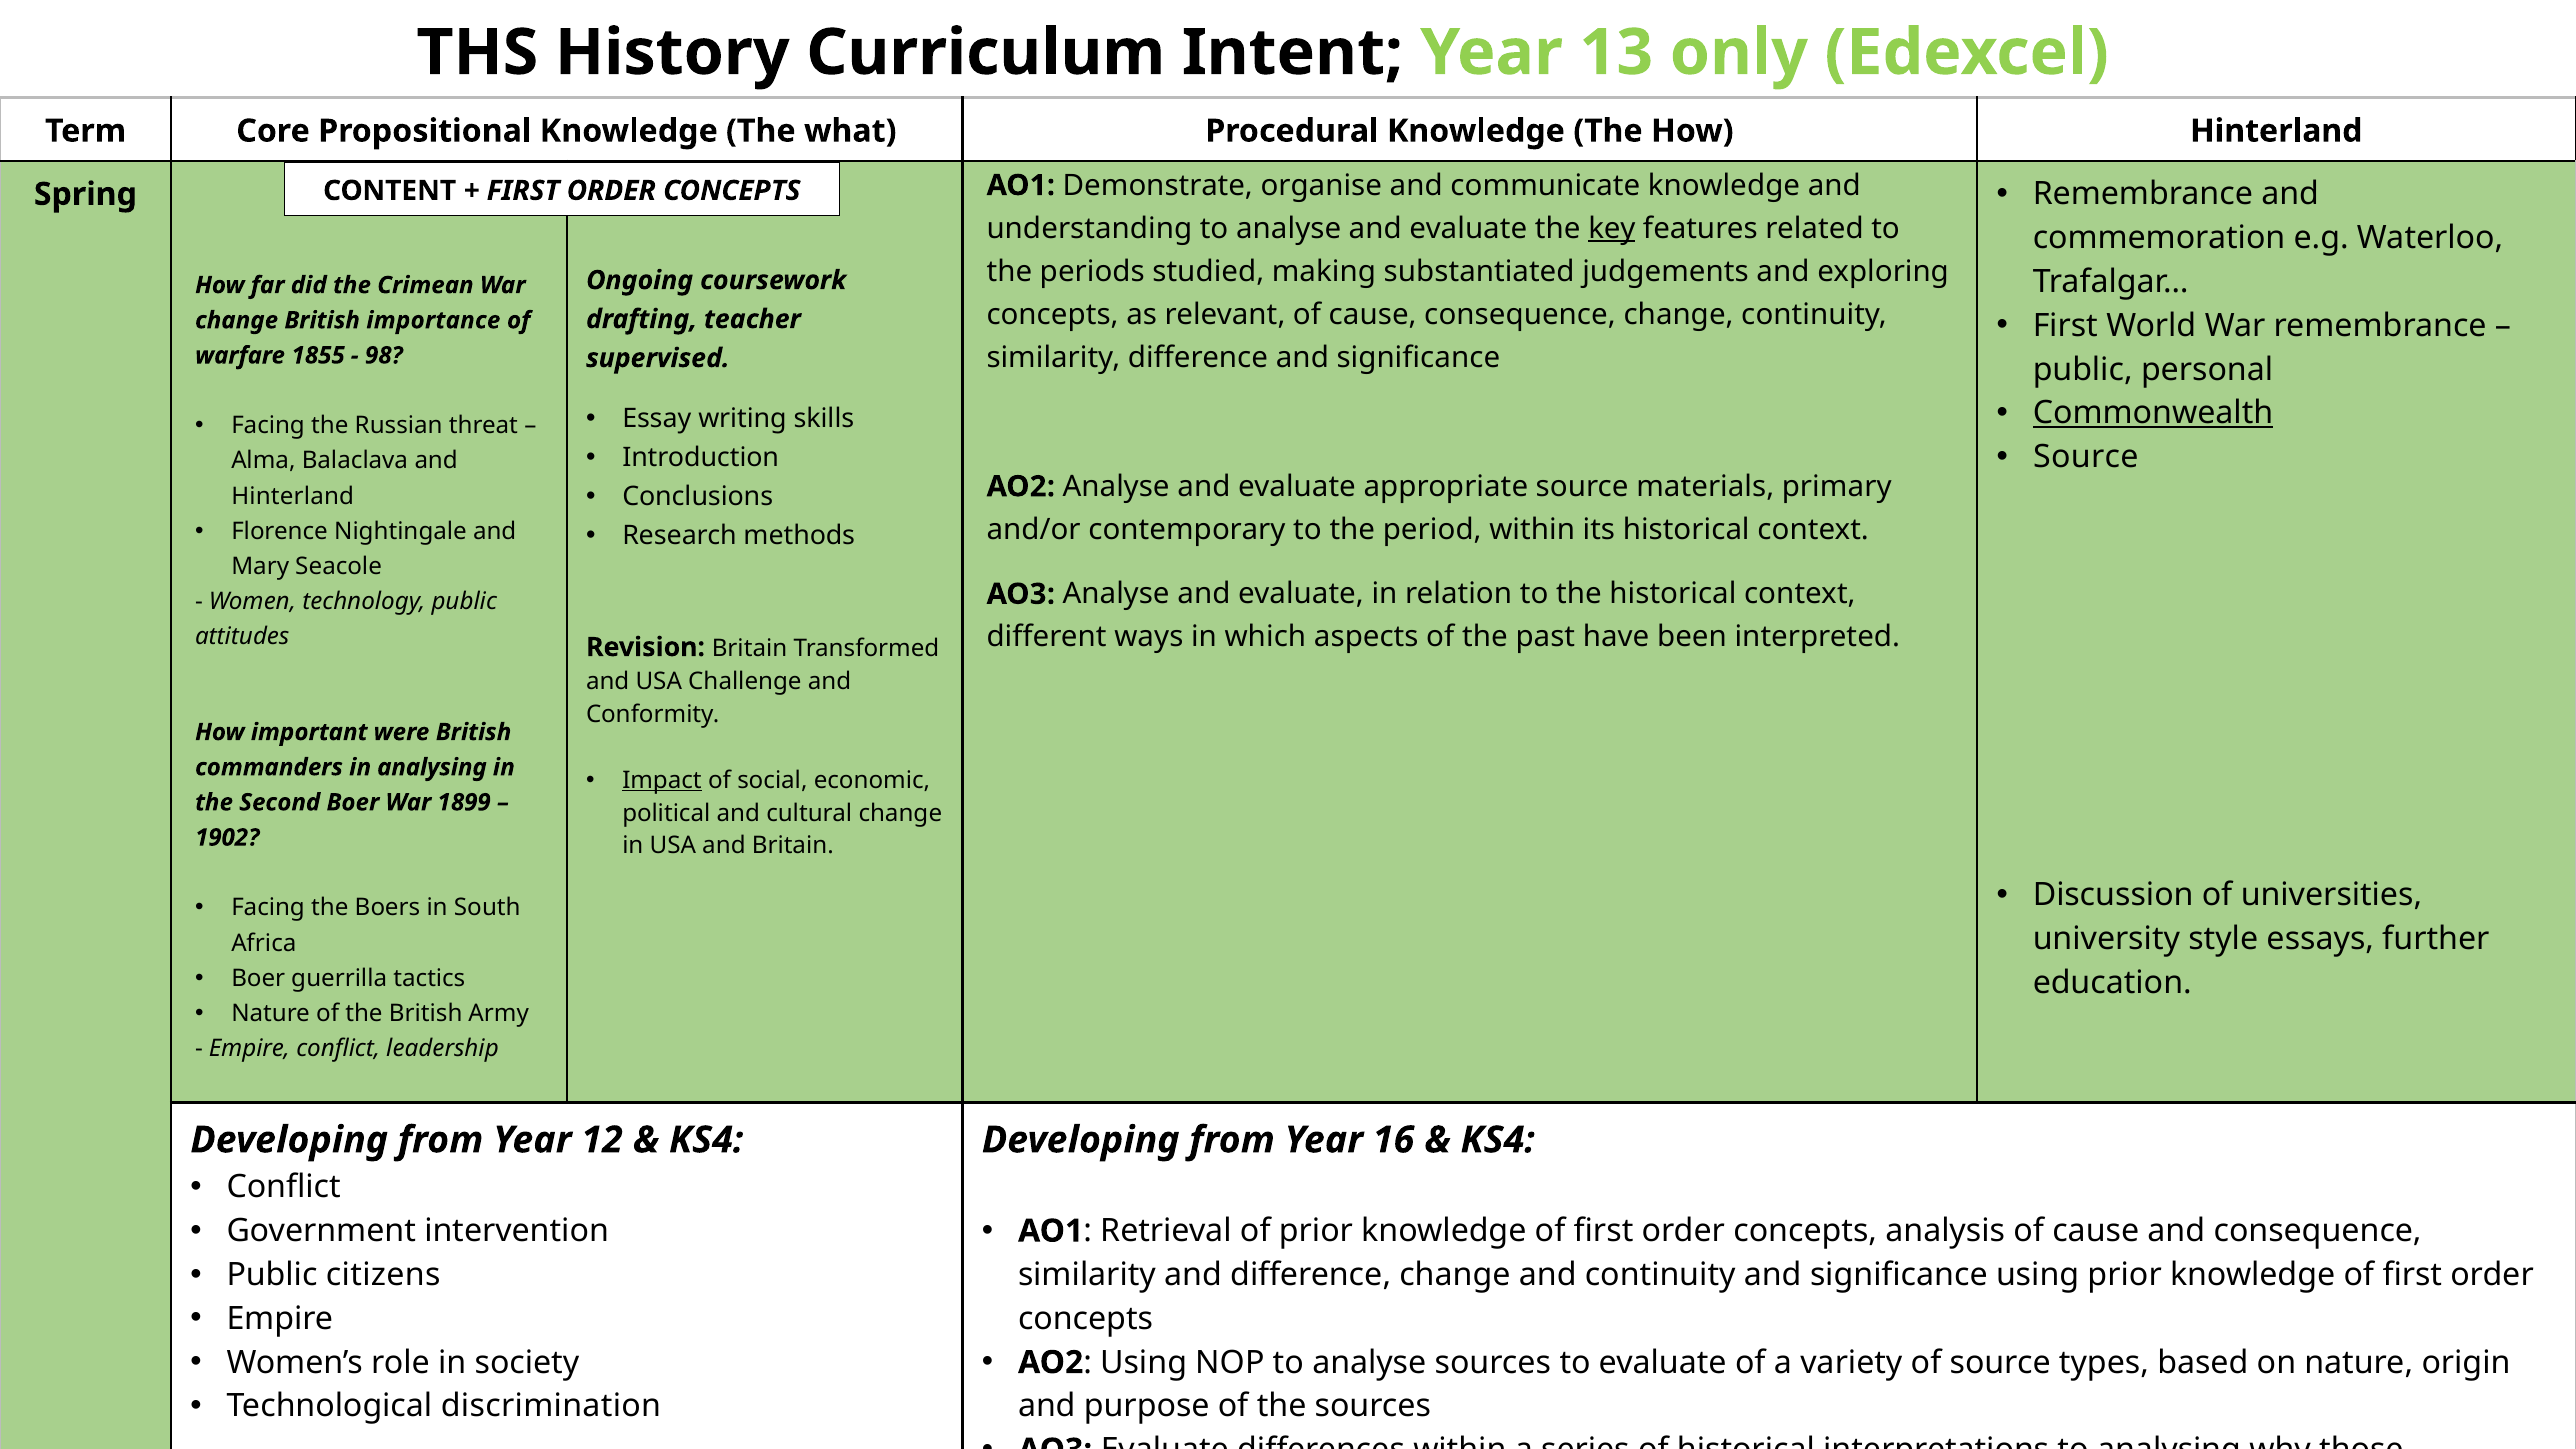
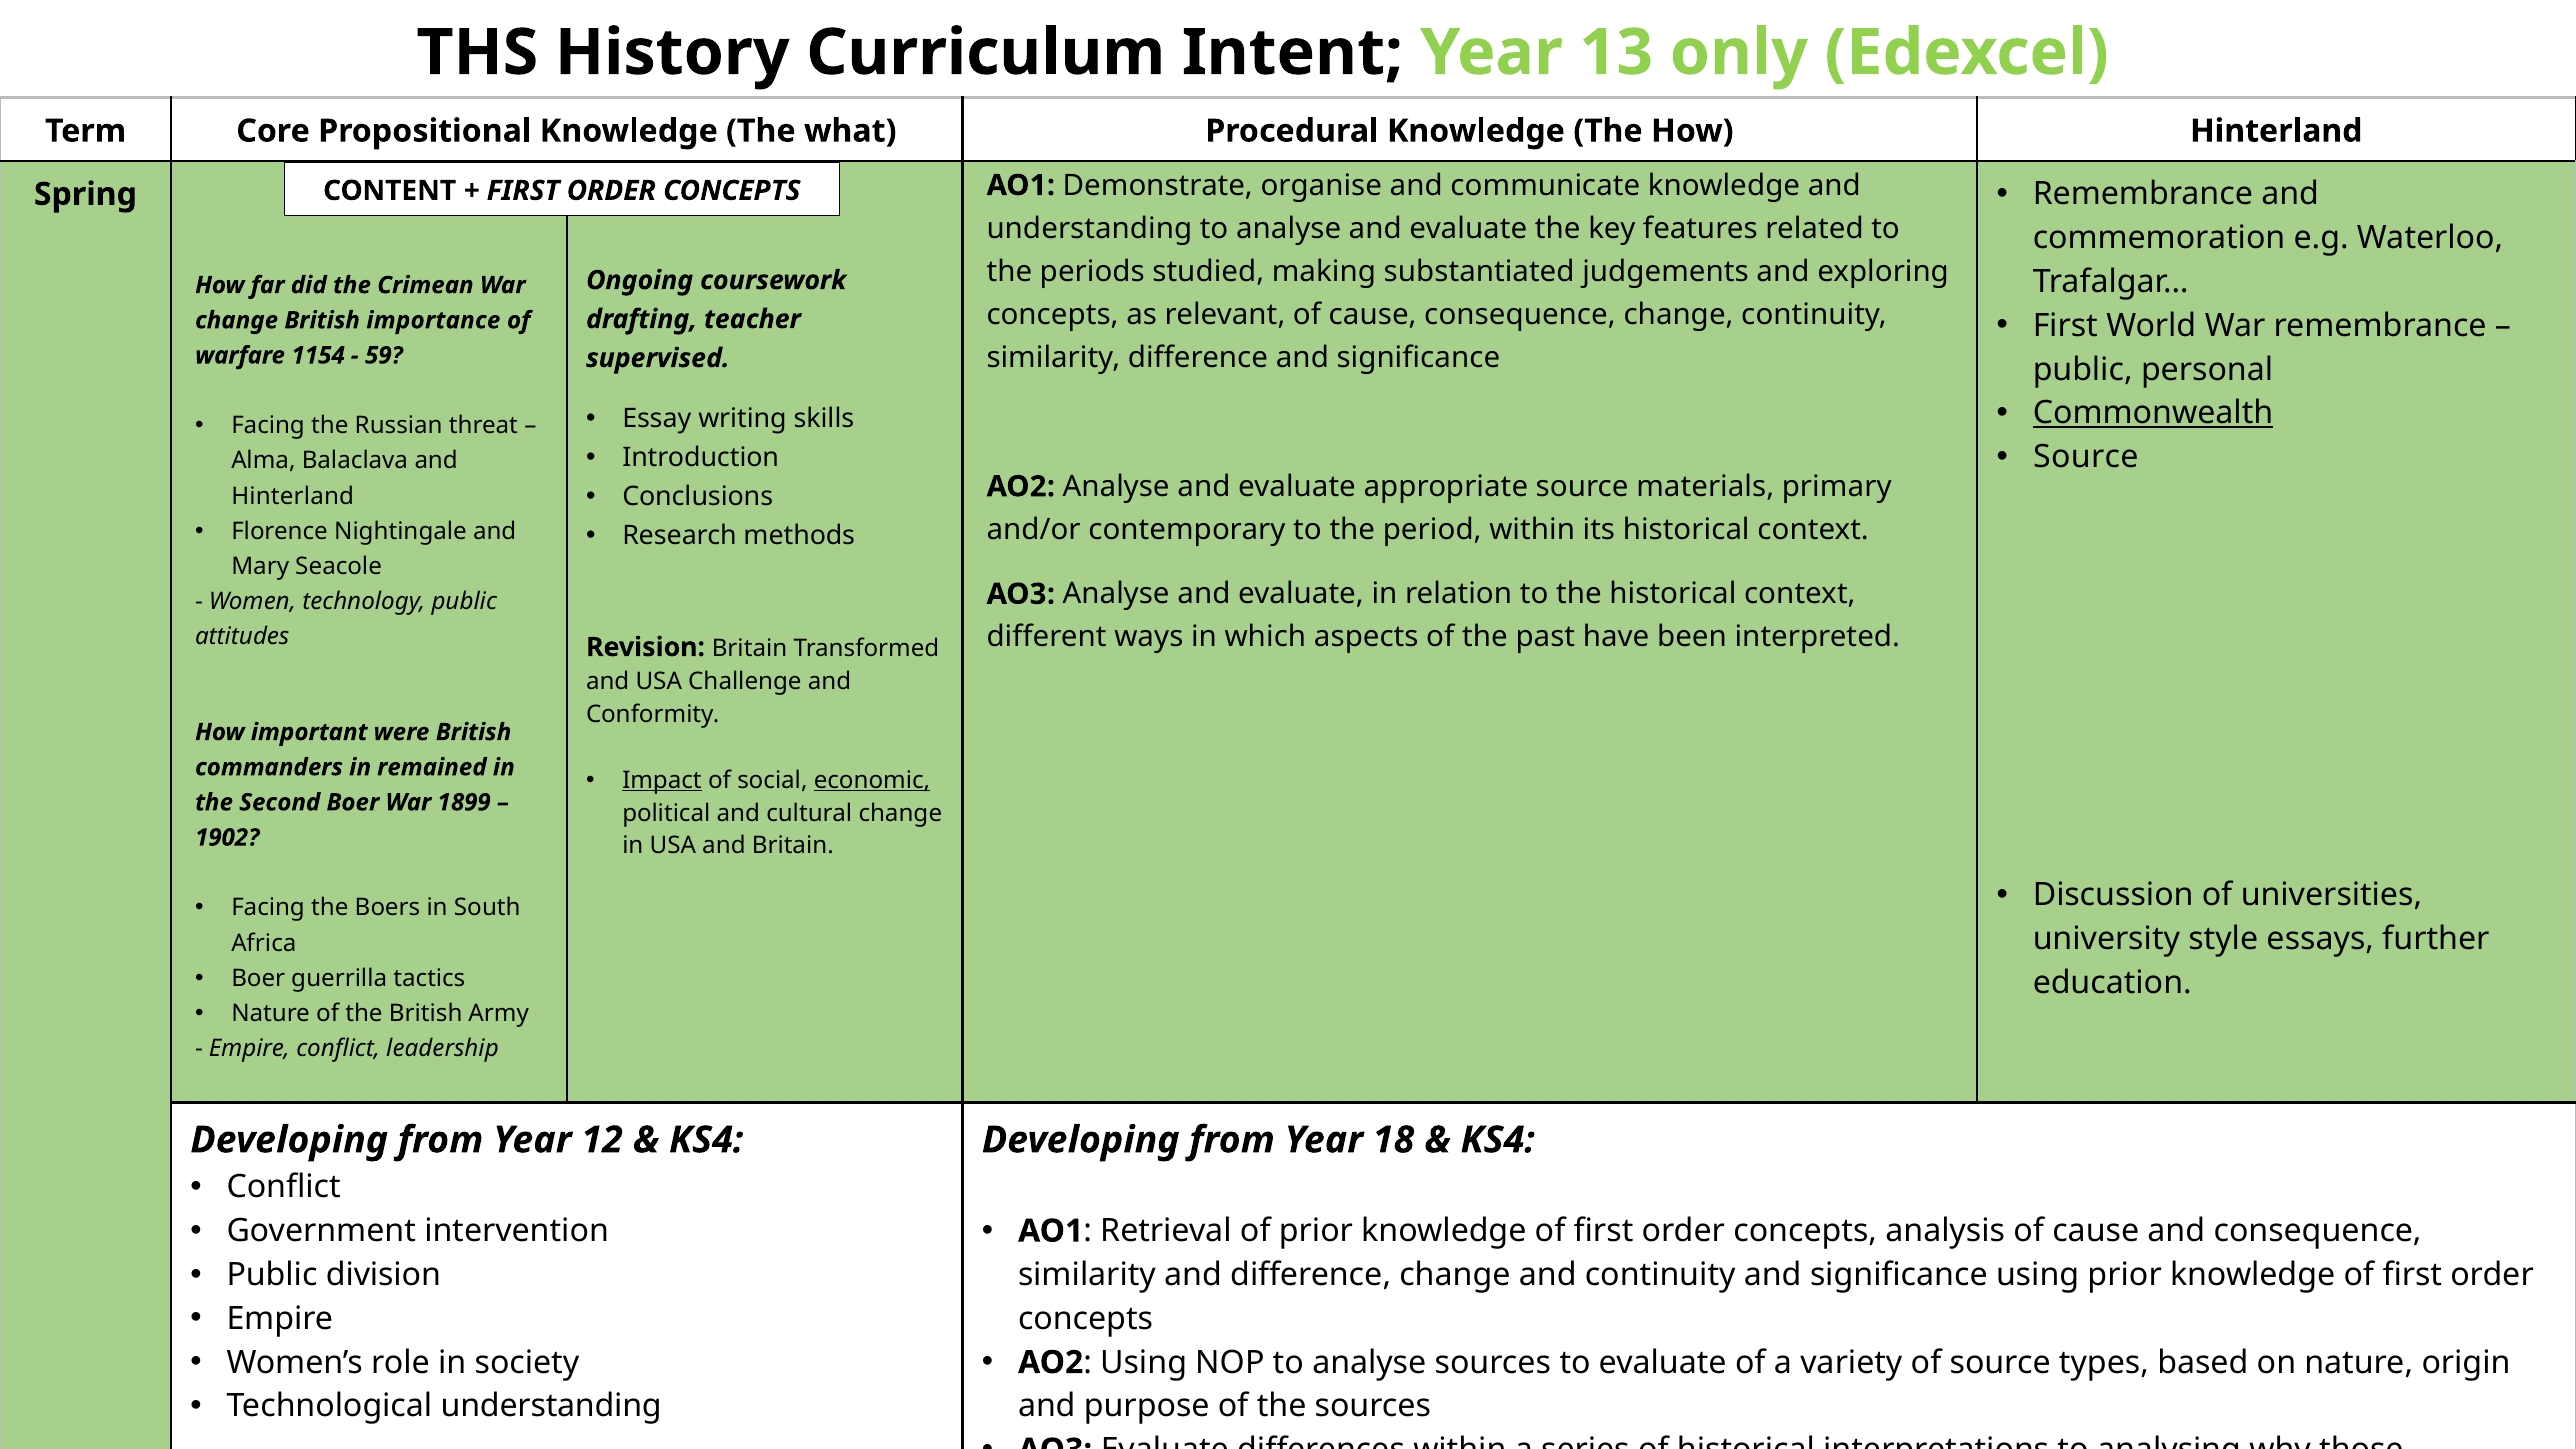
key underline: present -> none
1855: 1855 -> 1154
98: 98 -> 59
in analysing: analysing -> remained
economic underline: none -> present
16: 16 -> 18
citizens: citizens -> division
Technological discrimination: discrimination -> understanding
